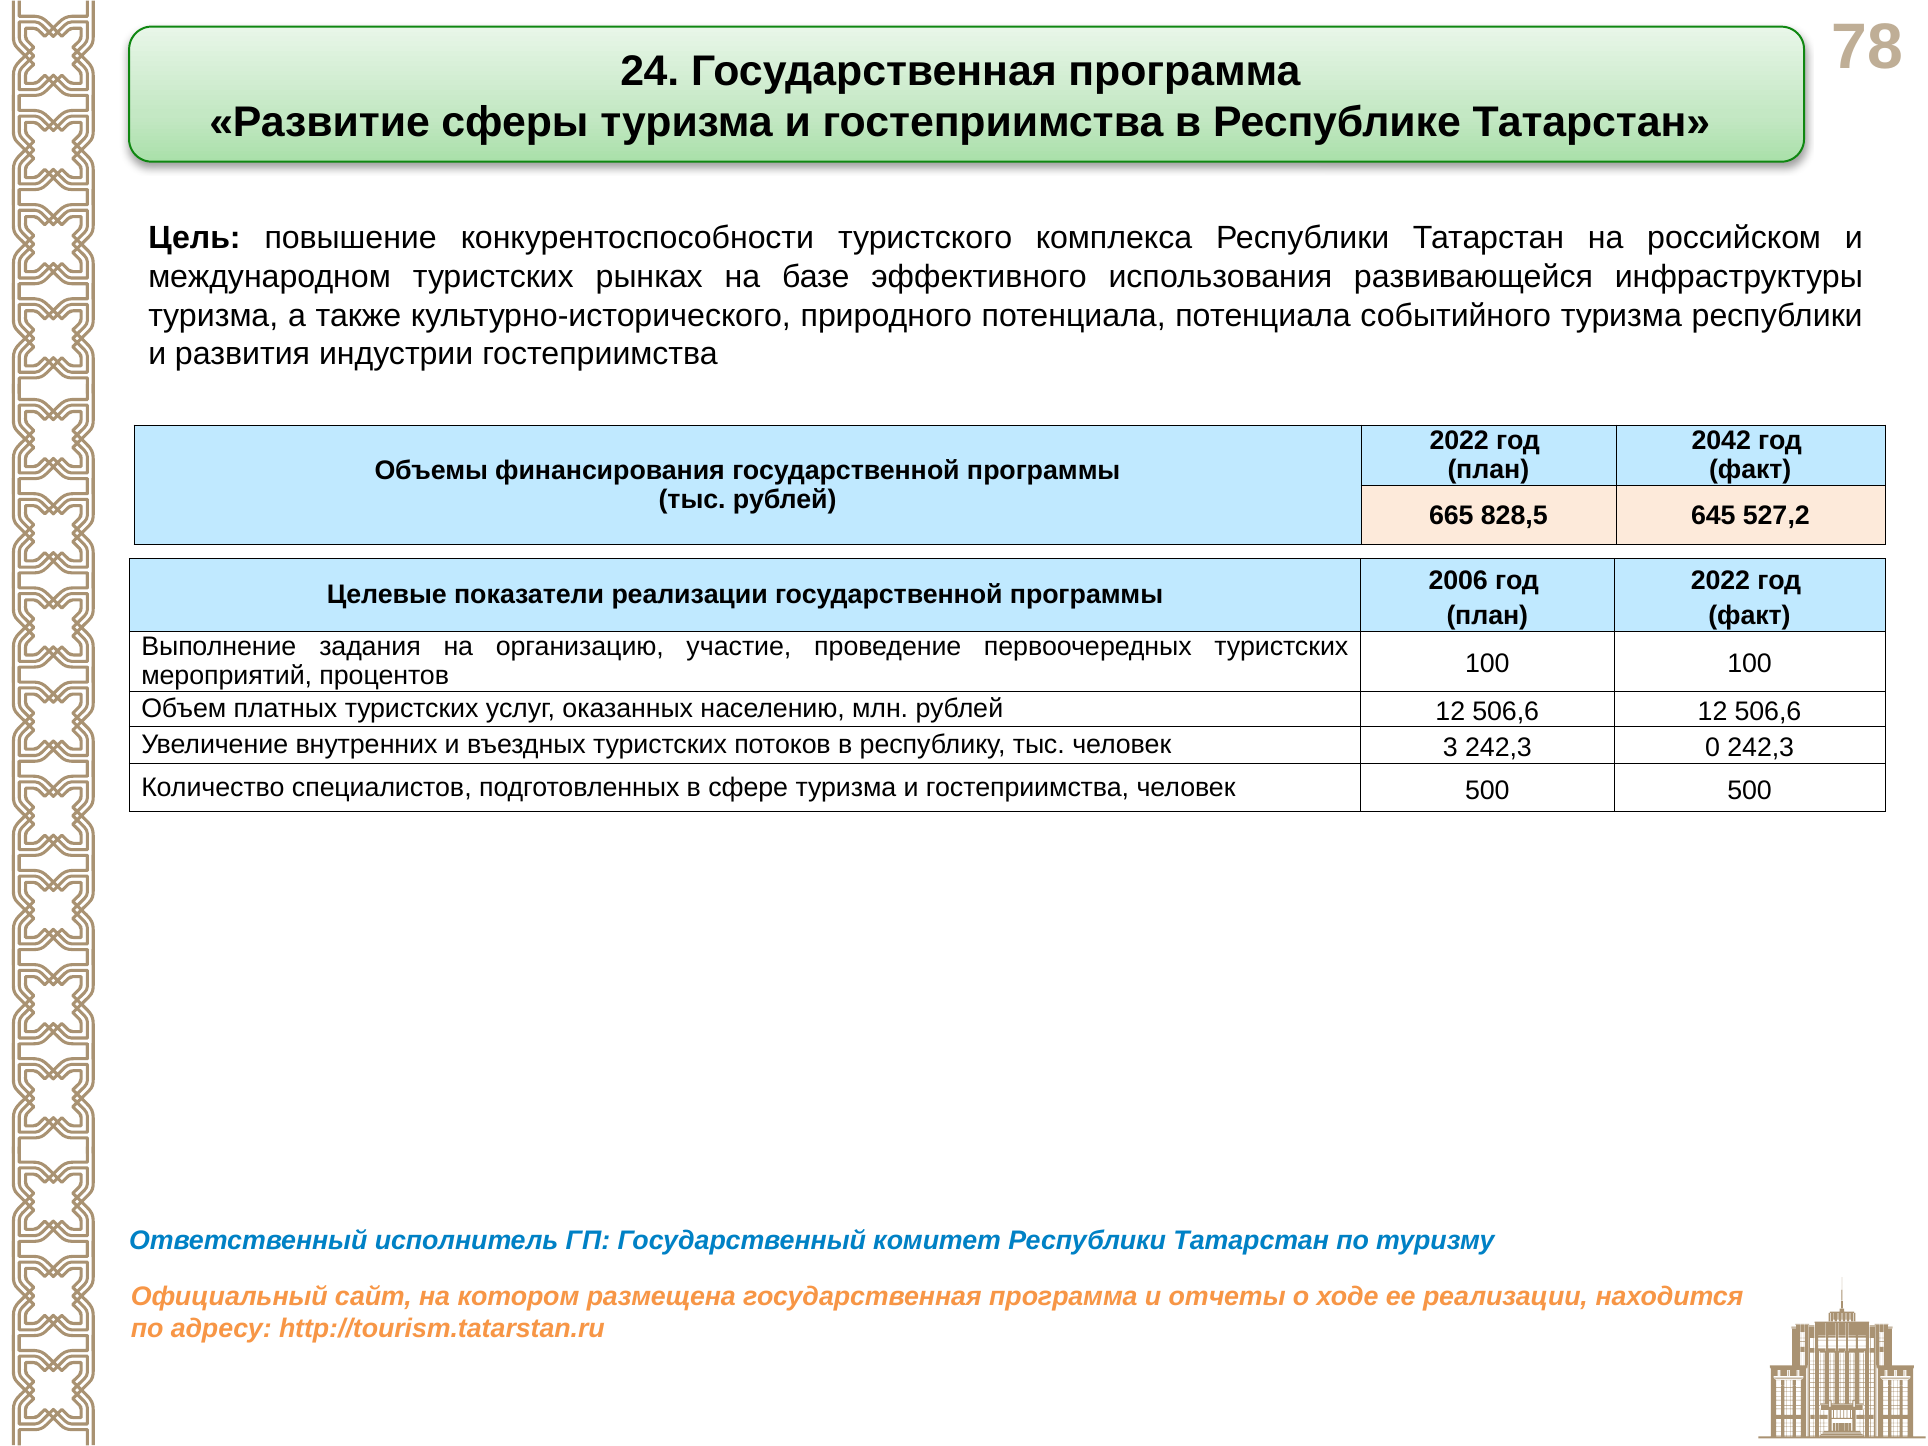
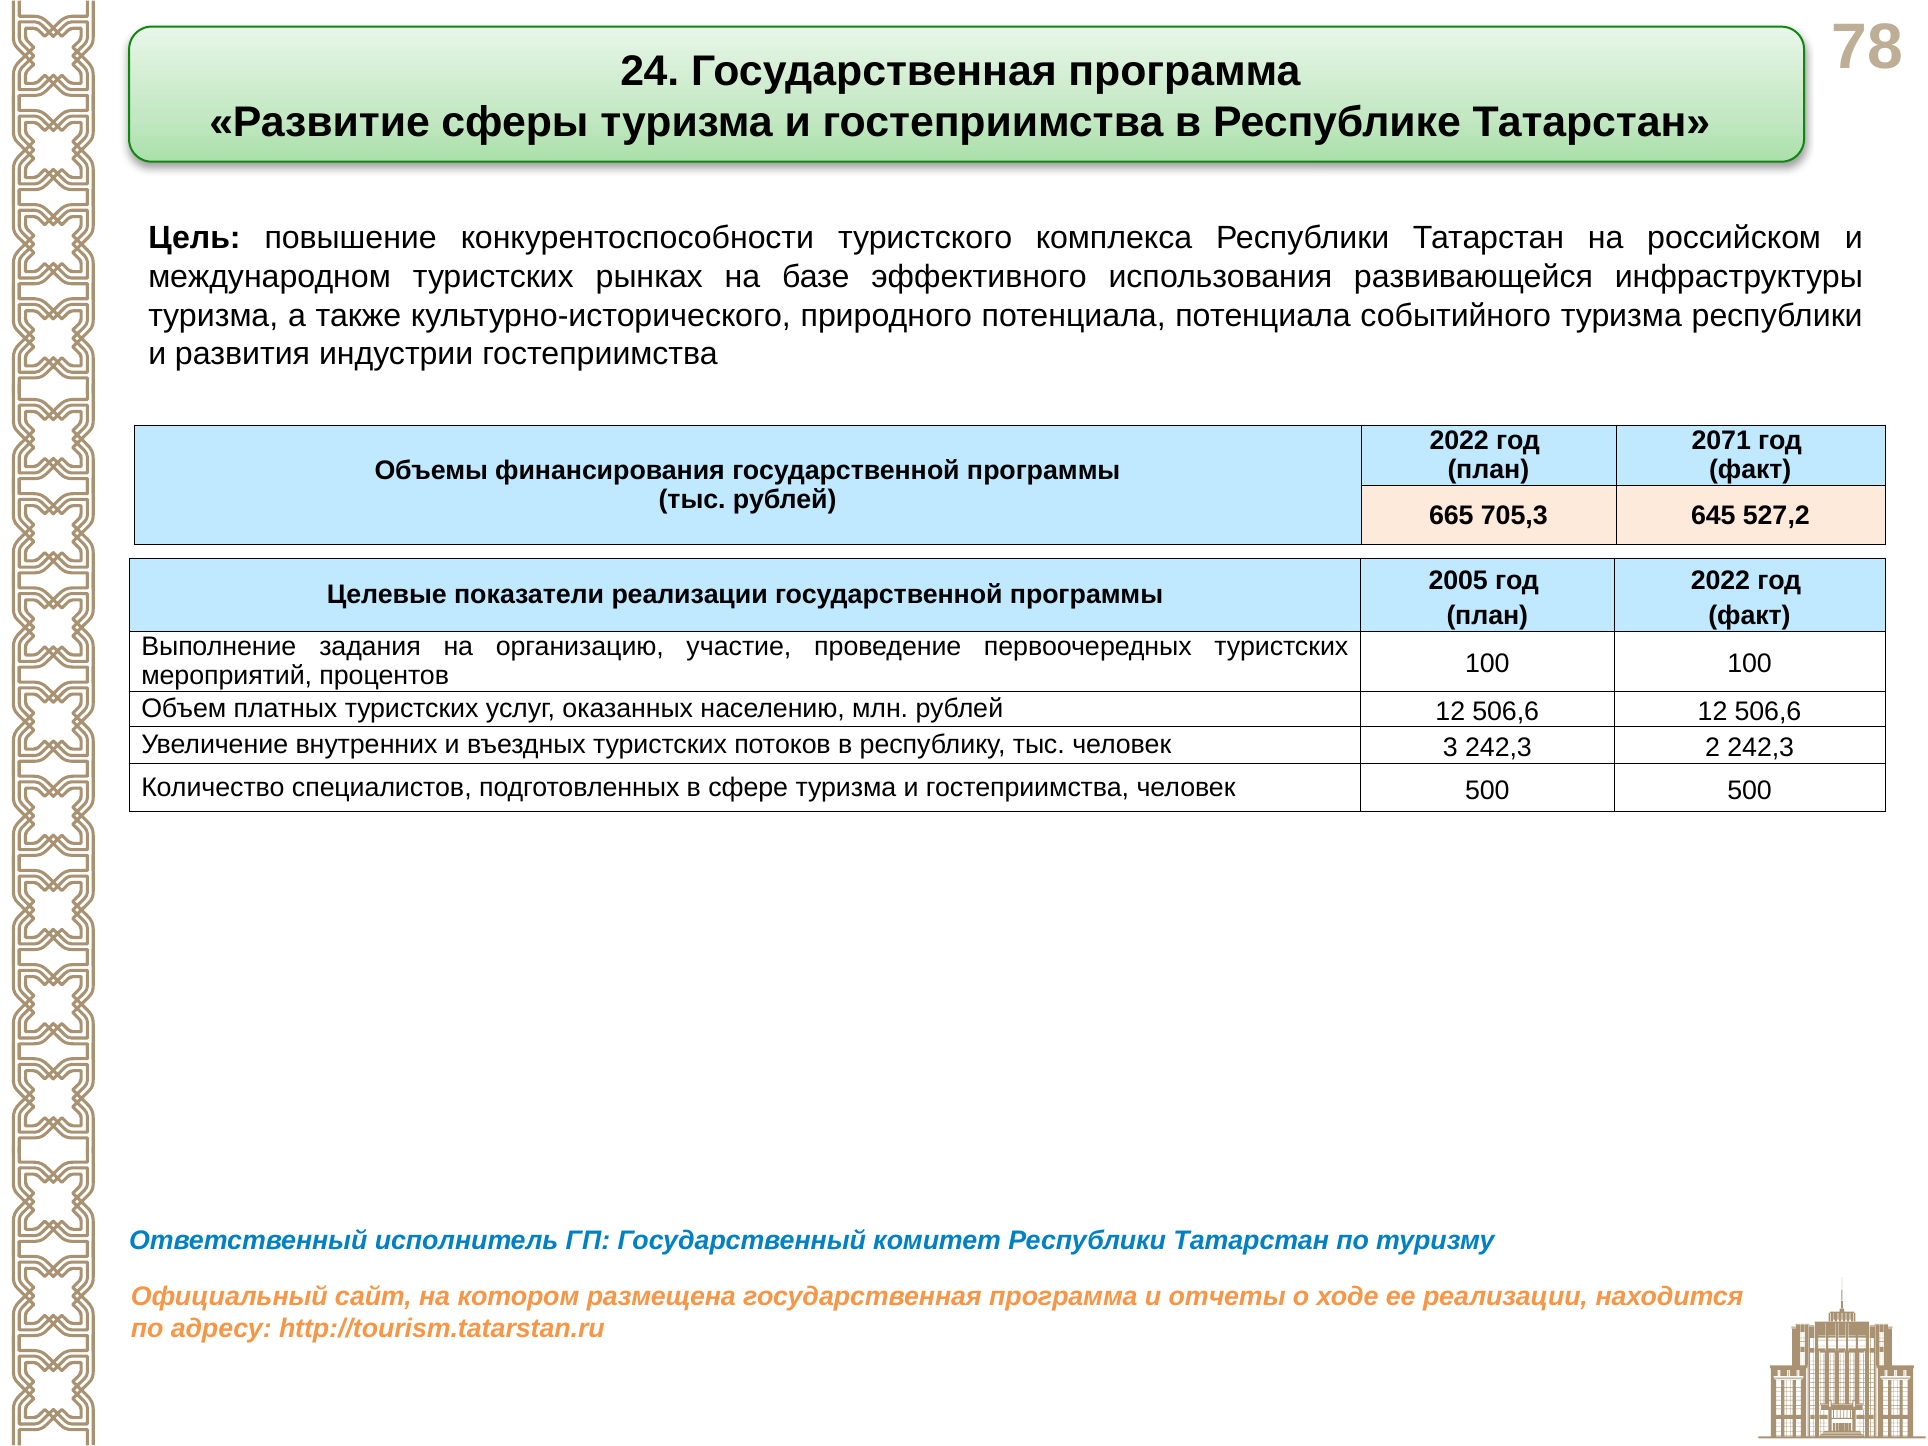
2042: 2042 -> 2071
828,5: 828,5 -> 705,3
2006: 2006 -> 2005
0: 0 -> 2
